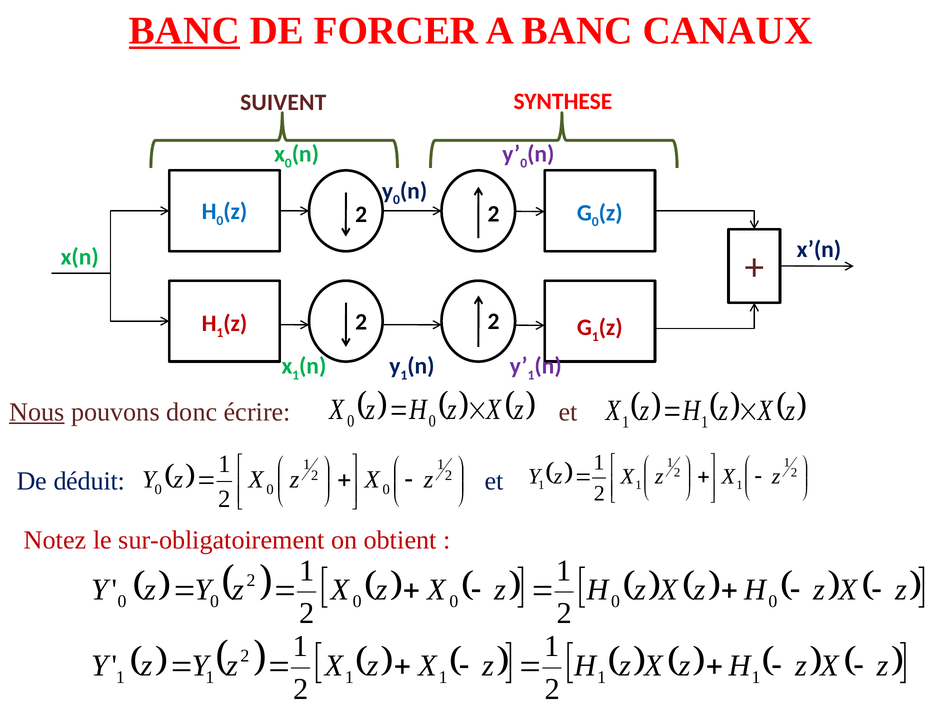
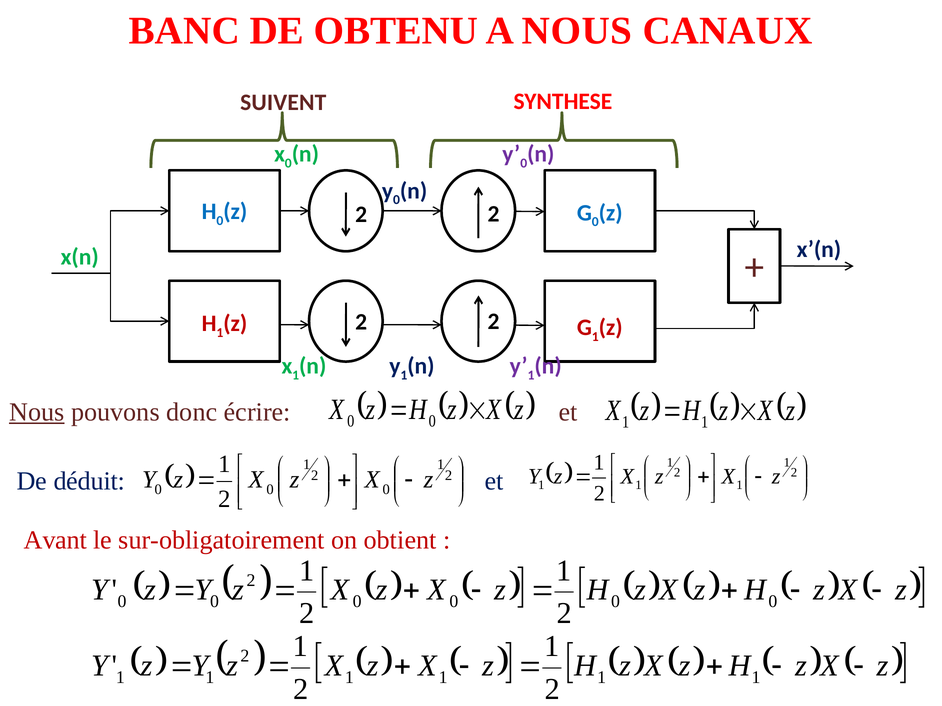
BANC at (184, 31) underline: present -> none
FORCER: FORCER -> OBTENU
A BANC: BANC -> NOUS
Notez: Notez -> Avant
